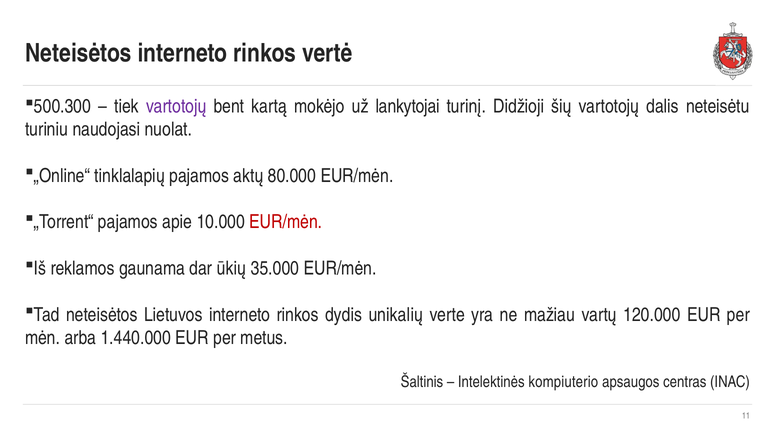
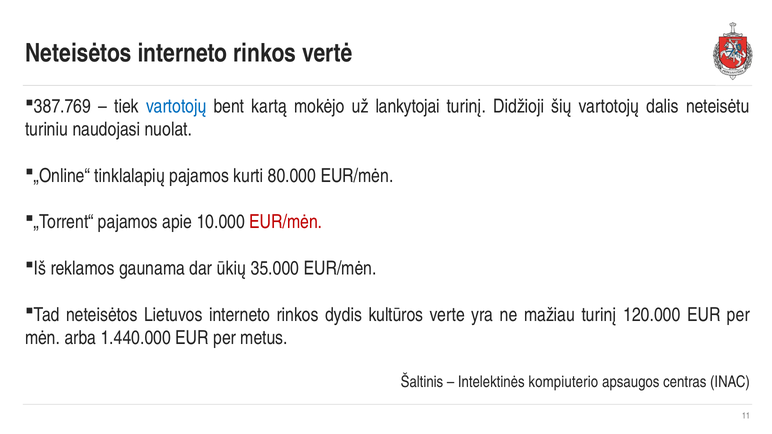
500.300: 500.300 -> 387.769
vartotojų at (176, 106) colour: purple -> blue
aktų: aktų -> kurti
unikalių: unikalių -> kultūros
mažiau vartų: vartų -> turinį
